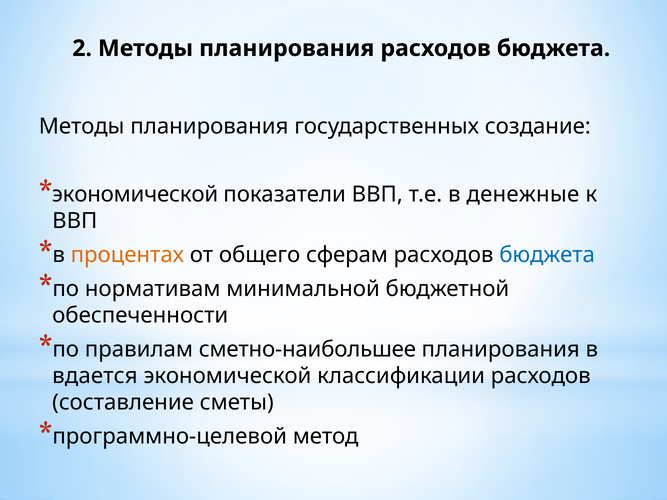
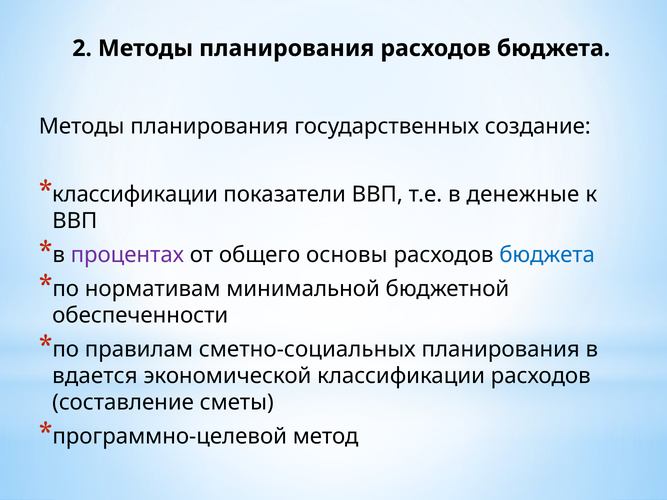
экономической at (135, 194): экономической -> классификации
процентах colour: orange -> purple
сферам: сферам -> основы
сметно-наибольшее: сметно-наибольшее -> сметно-социальных
